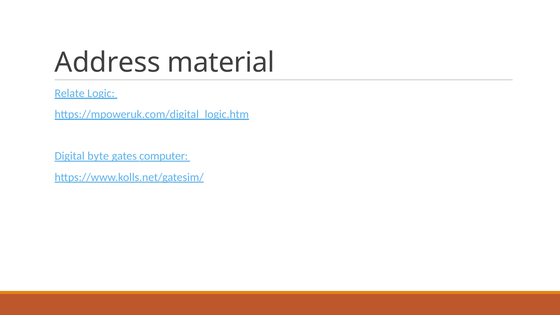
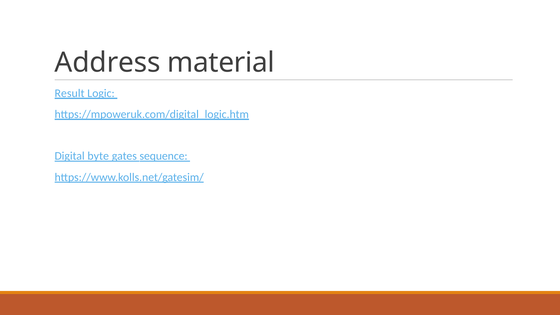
Relate: Relate -> Result
computer: computer -> sequence
